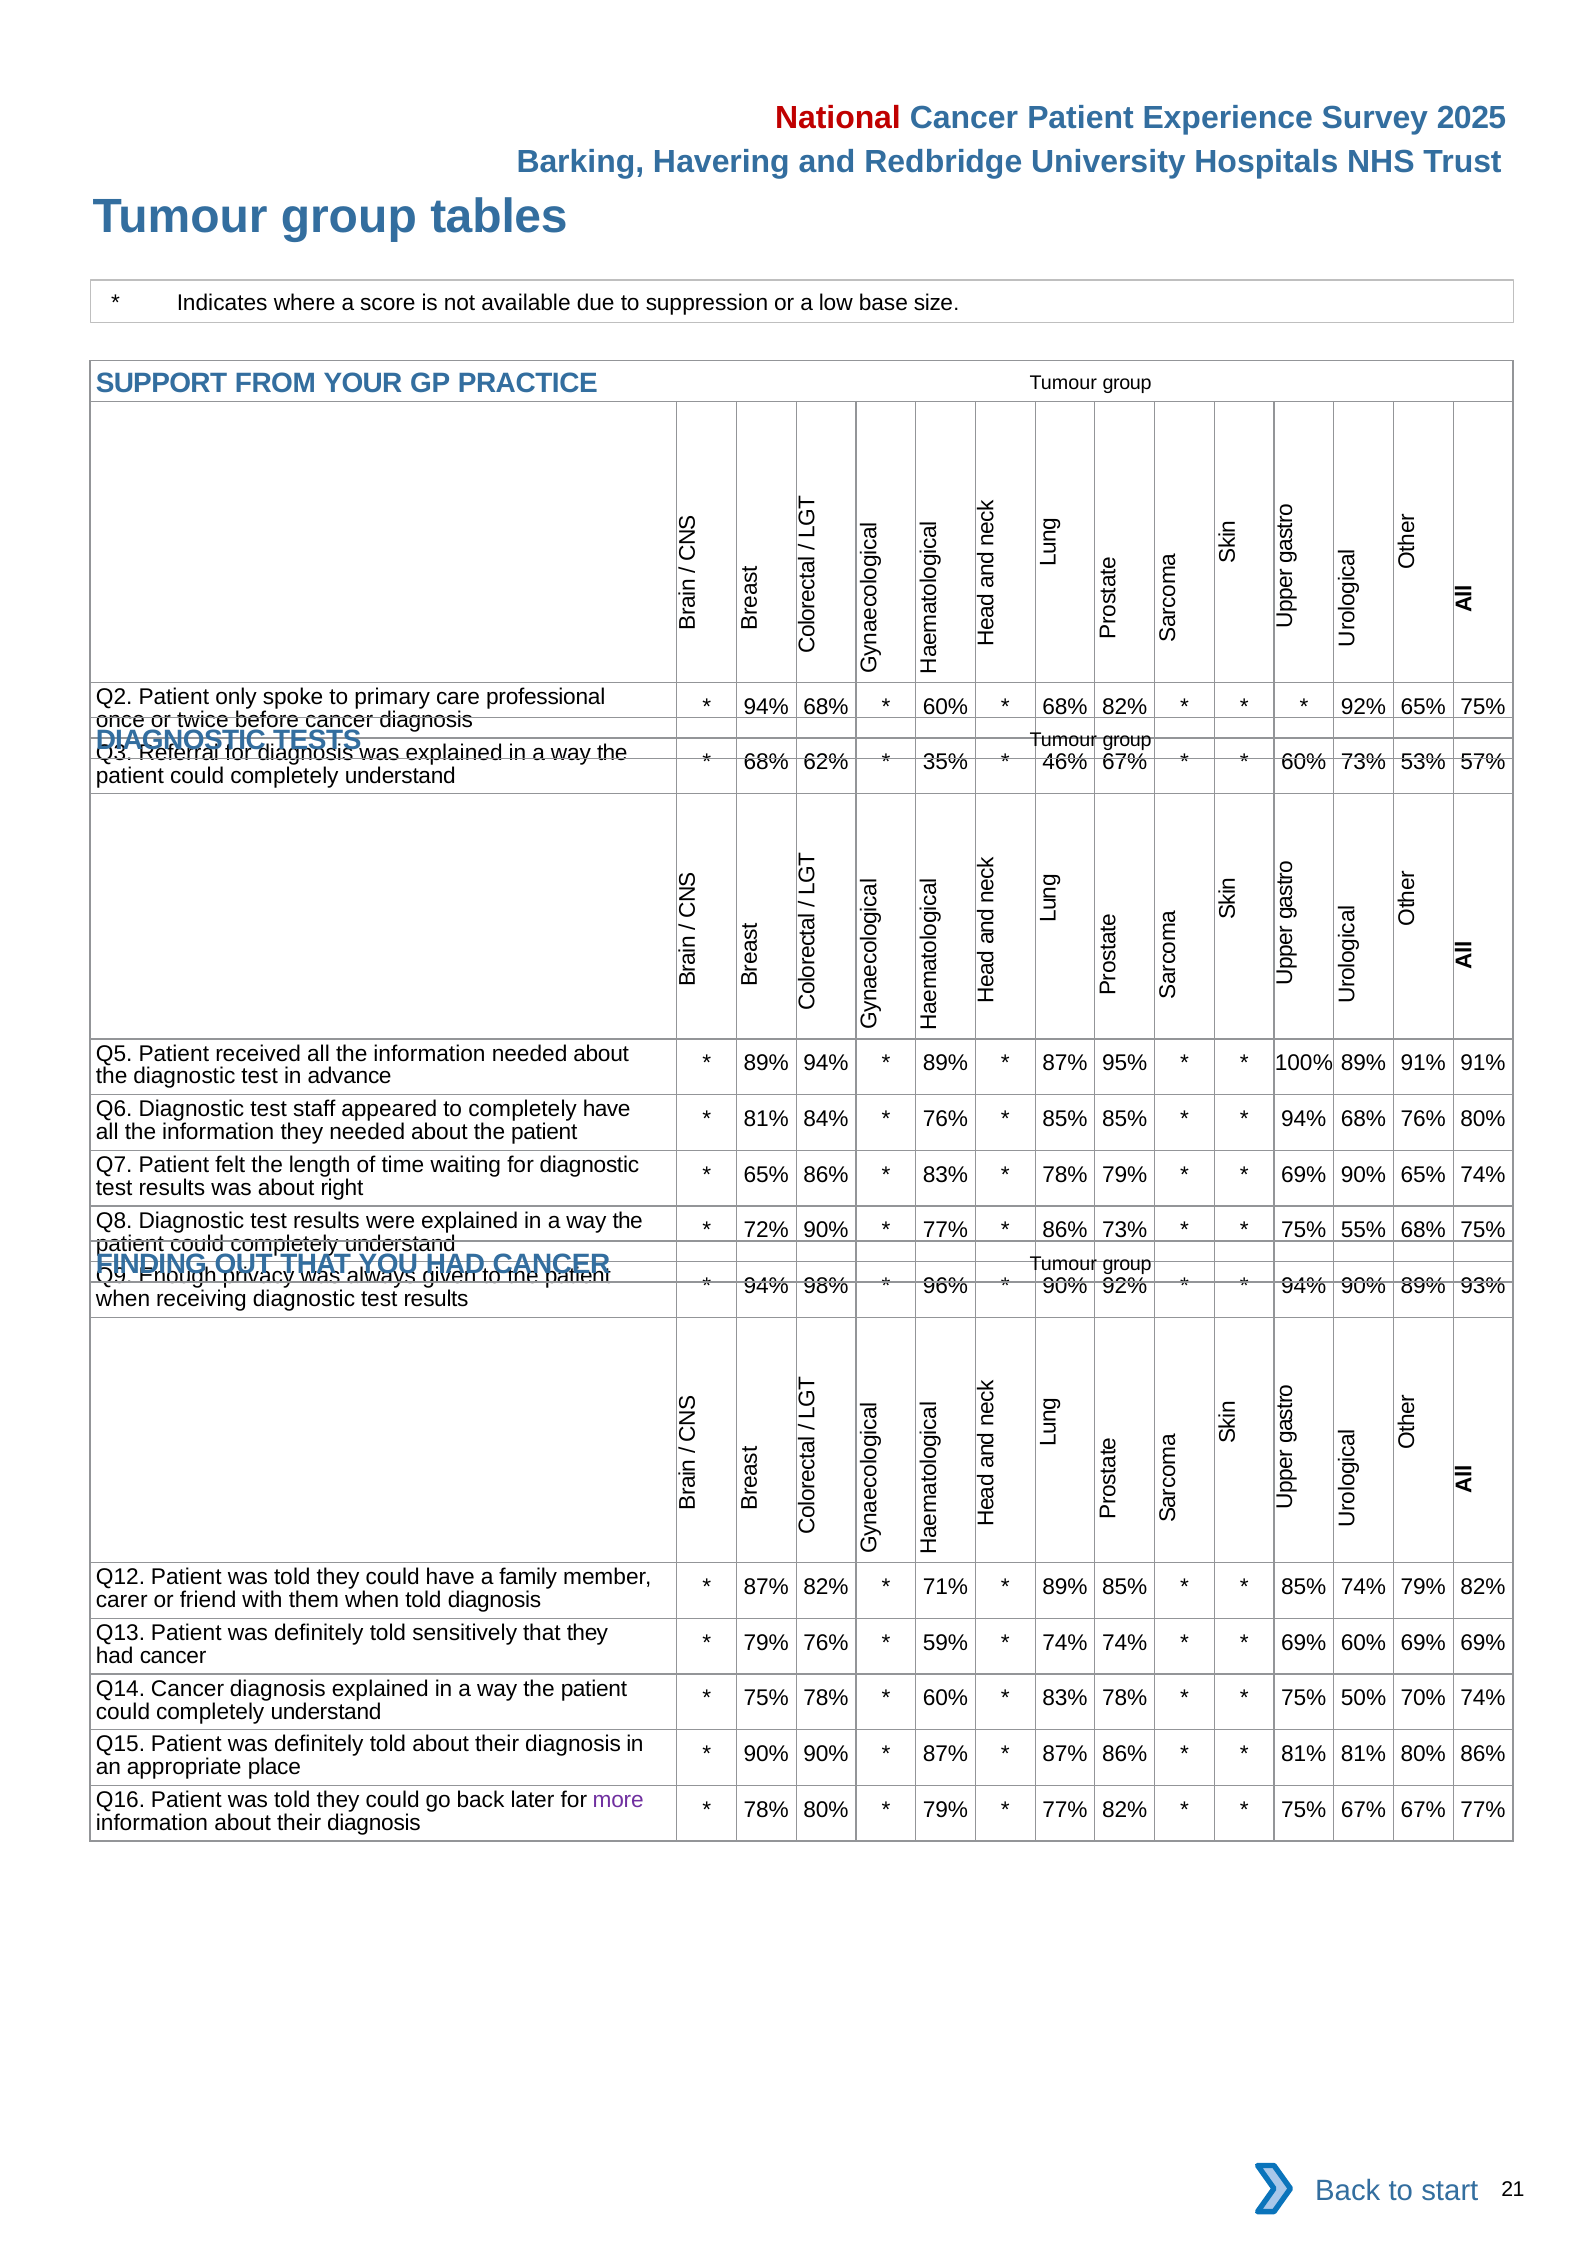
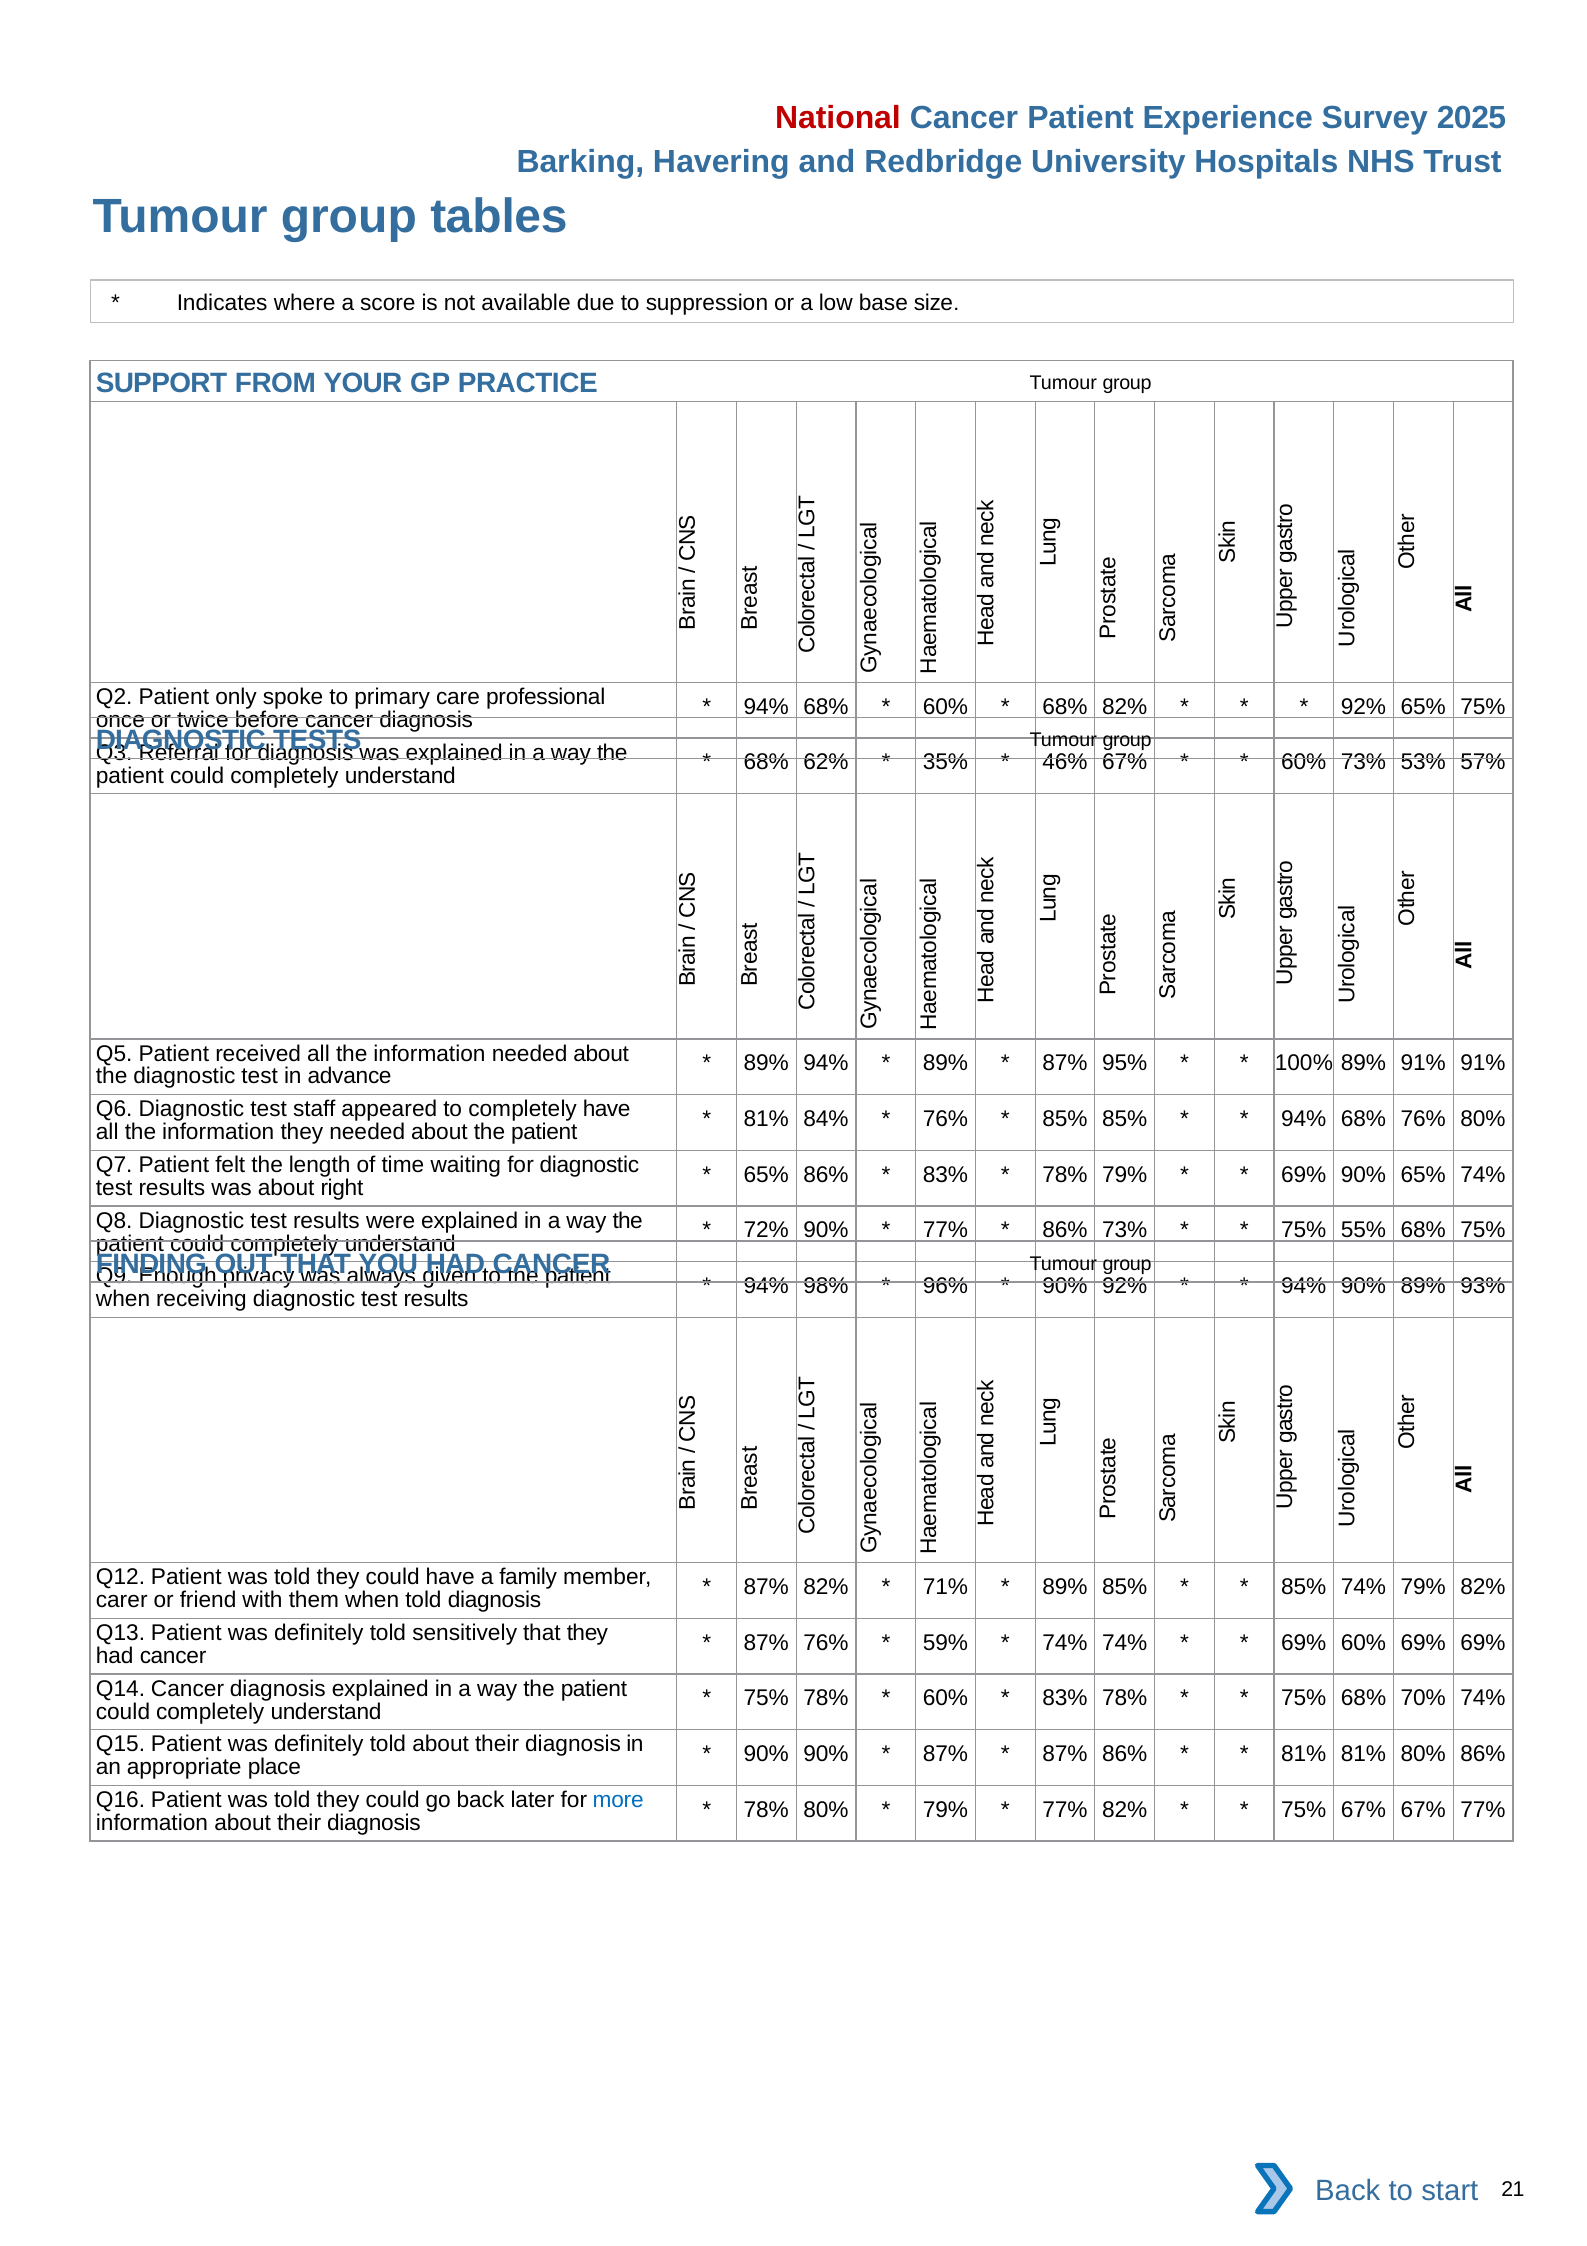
79% at (766, 1642): 79% -> 87%
75% 50%: 50% -> 68%
more colour: purple -> blue
